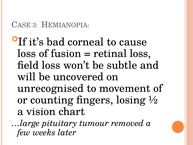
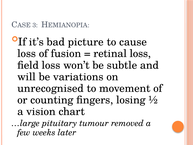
corneal: corneal -> picture
uncovered: uncovered -> variations
